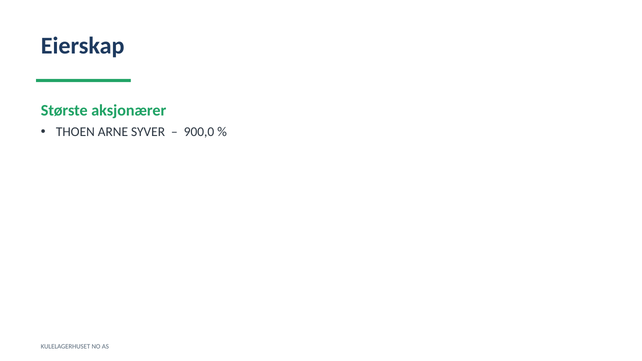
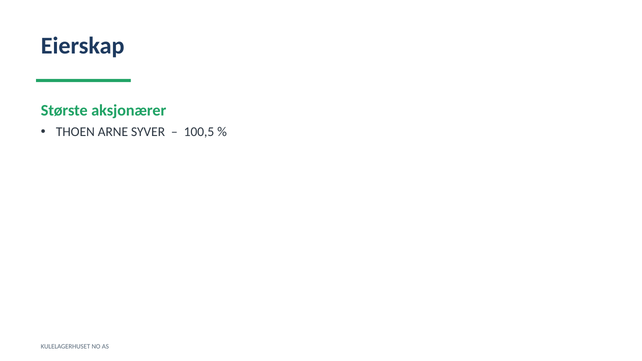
900,0: 900,0 -> 100,5
